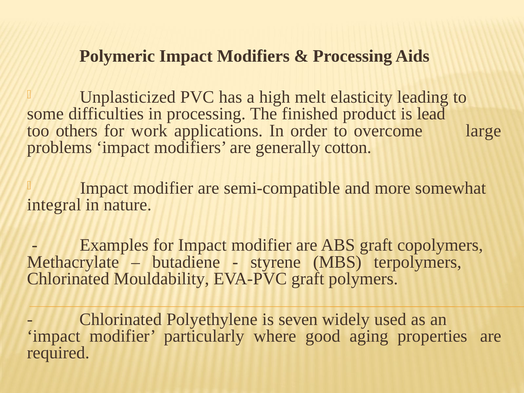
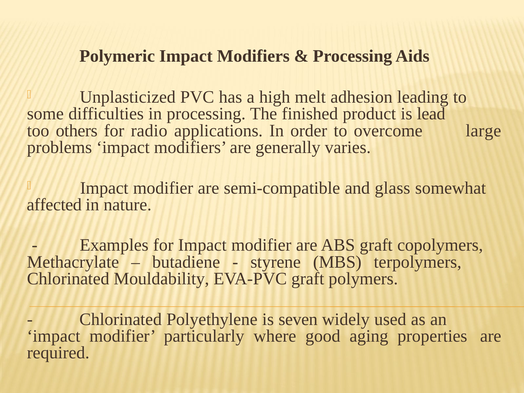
elasticity: elasticity -> adhesion
work: work -> radio
cotton: cotton -> varies
more: more -> glass
integral: integral -> affected
